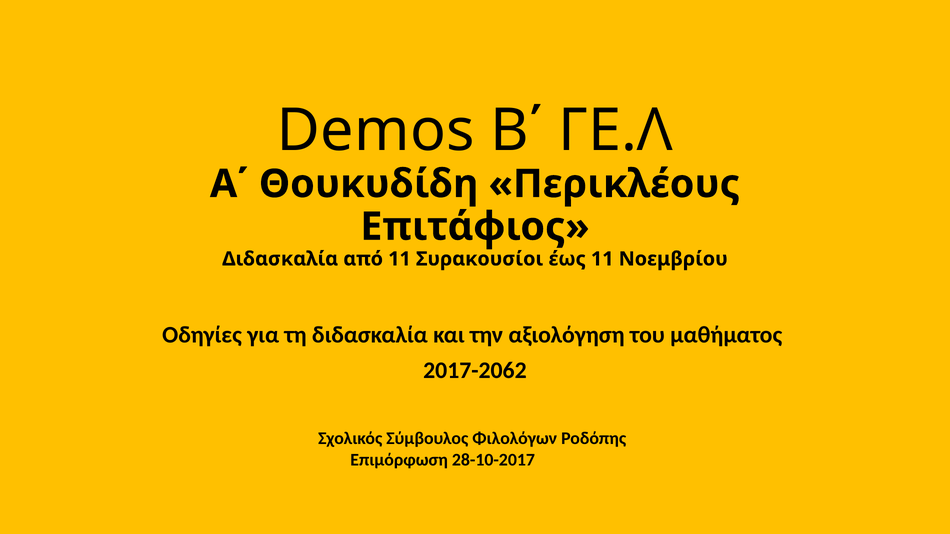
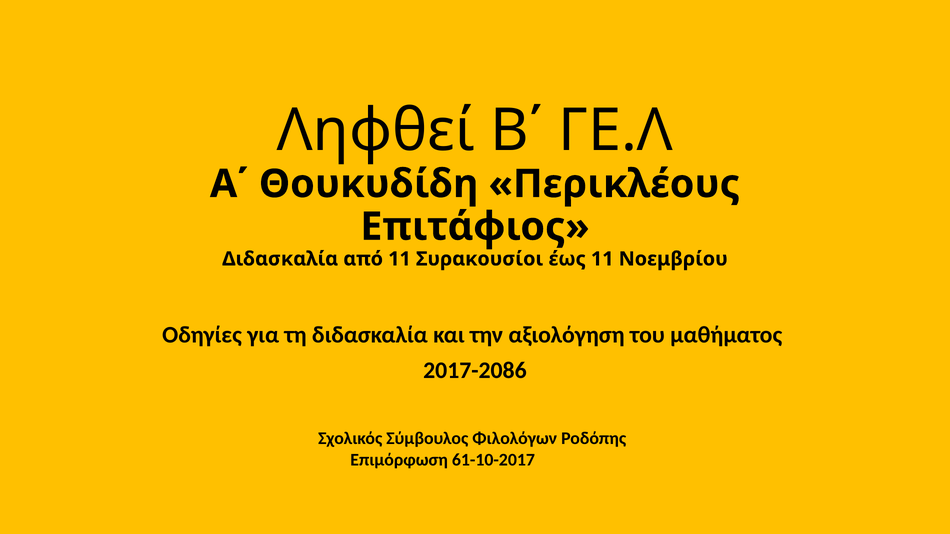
Demos: Demos -> Ληφθεί
2017-2062: 2017-2062 -> 2017-2086
28-10-2017: 28-10-2017 -> 61-10-2017
